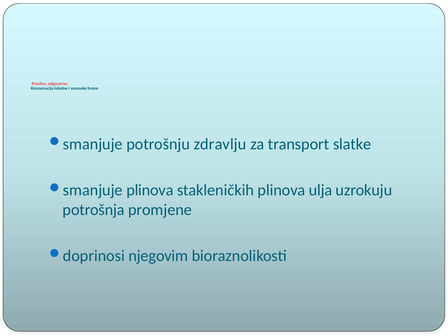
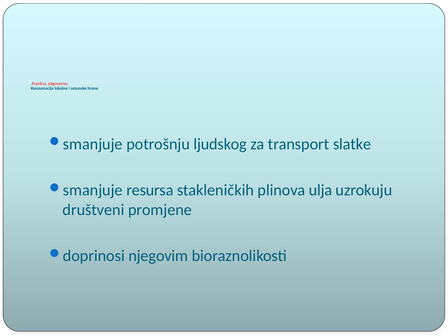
zdravlju: zdravlju -> ljudskog
plinova at (150, 190): plinova -> resursa
potrošnja: potrošnja -> društveni
